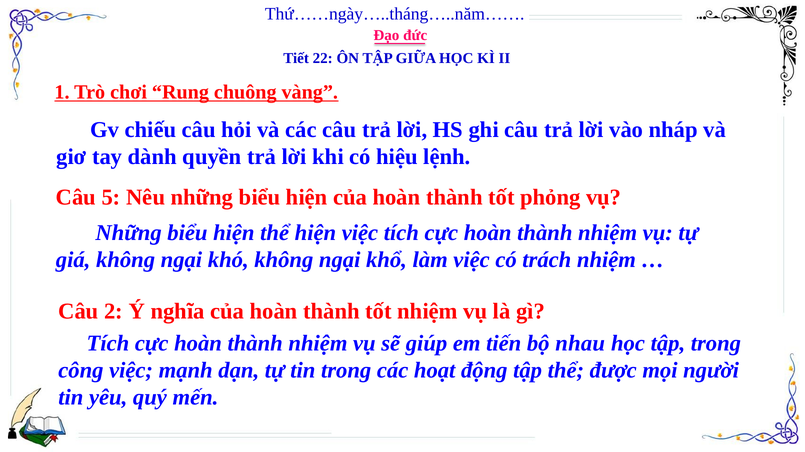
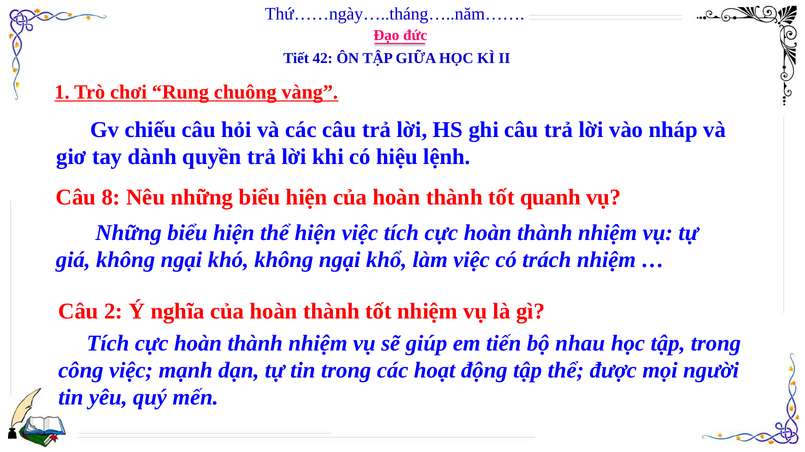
22: 22 -> 42
5: 5 -> 8
phỏng: phỏng -> quanh
